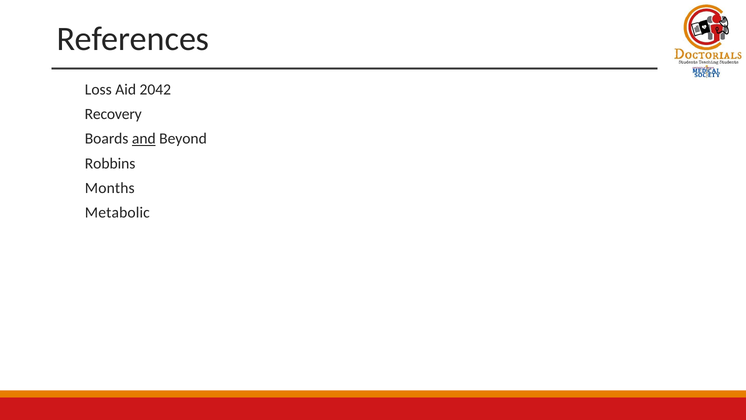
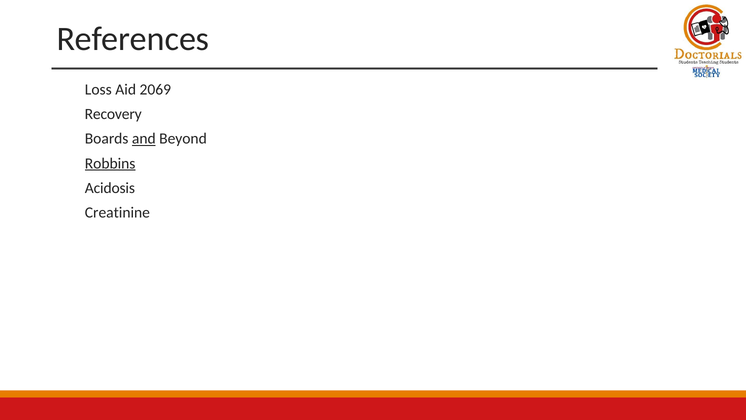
2042: 2042 -> 2069
Robbins underline: none -> present
Months: Months -> Acidosis
Metabolic: Metabolic -> Creatinine
